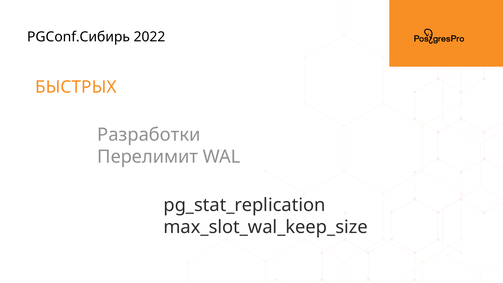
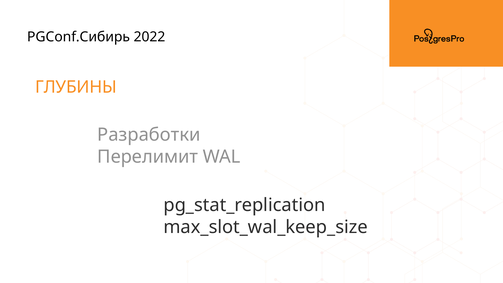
БЫСТРЫХ: БЫСТРЫХ -> ГЛУБИНЫ
